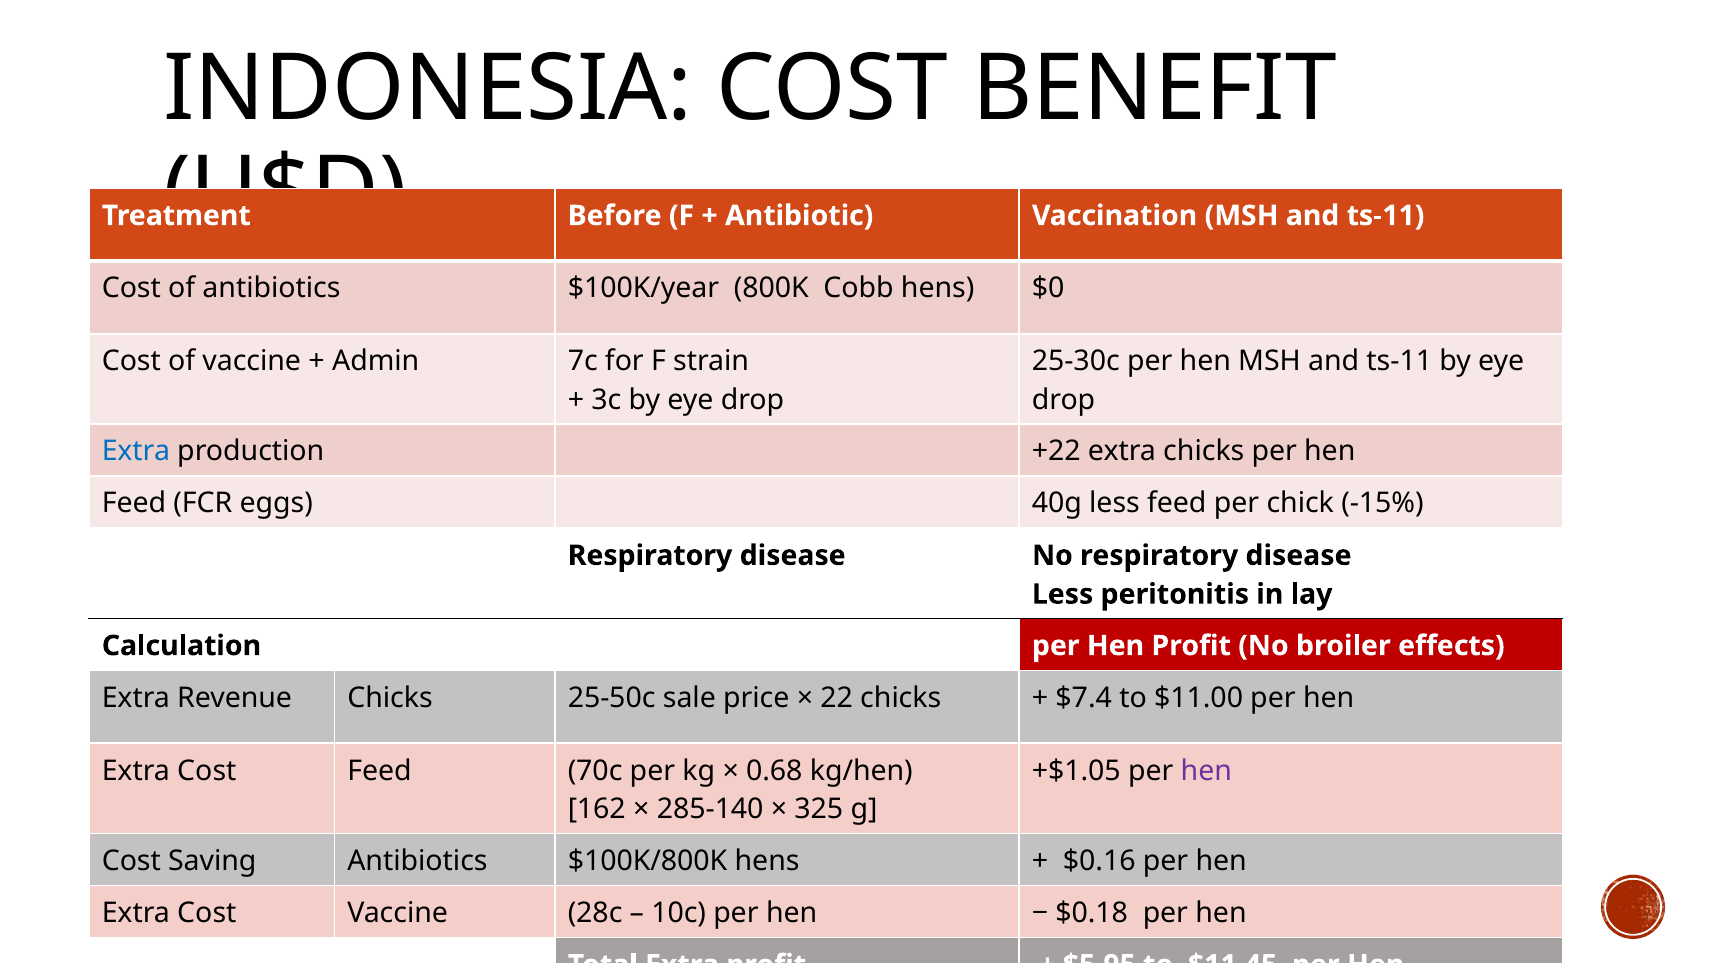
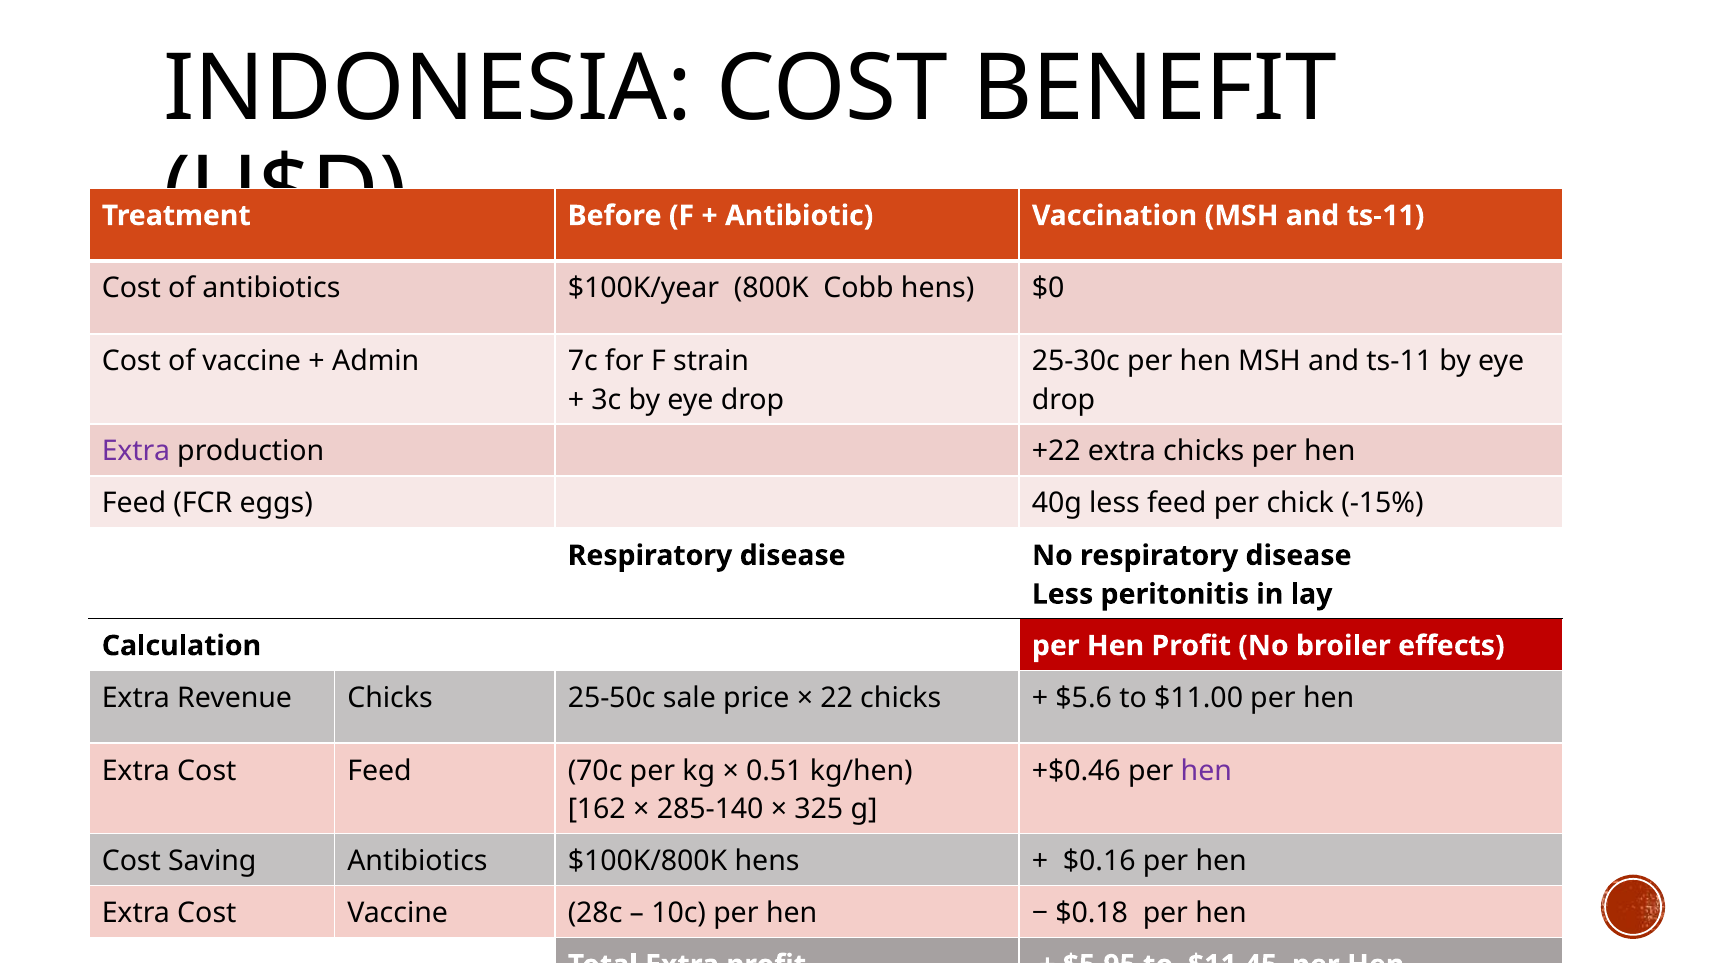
Extra at (136, 451) colour: blue -> purple
$7.4: $7.4 -> $5.6
0.68: 0.68 -> 0.51
+$1.05: +$1.05 -> +$0.46
